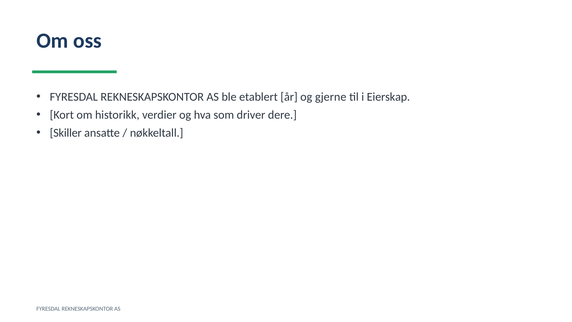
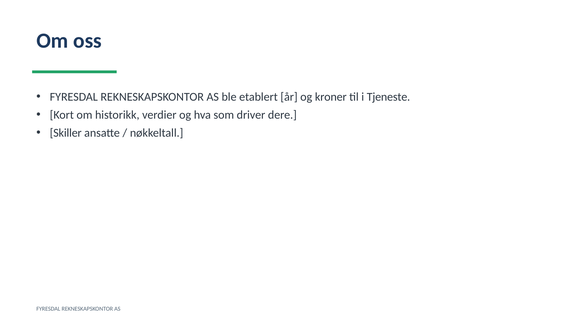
gjerne: gjerne -> kroner
Eierskap: Eierskap -> Tjeneste
